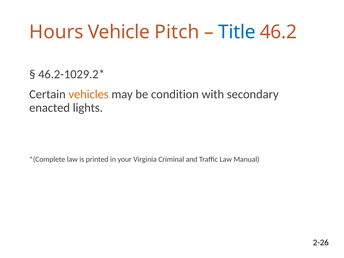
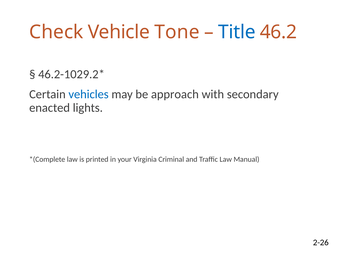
Hours: Hours -> Check
Pitch: Pitch -> Tone
vehicles colour: orange -> blue
condition: condition -> approach
